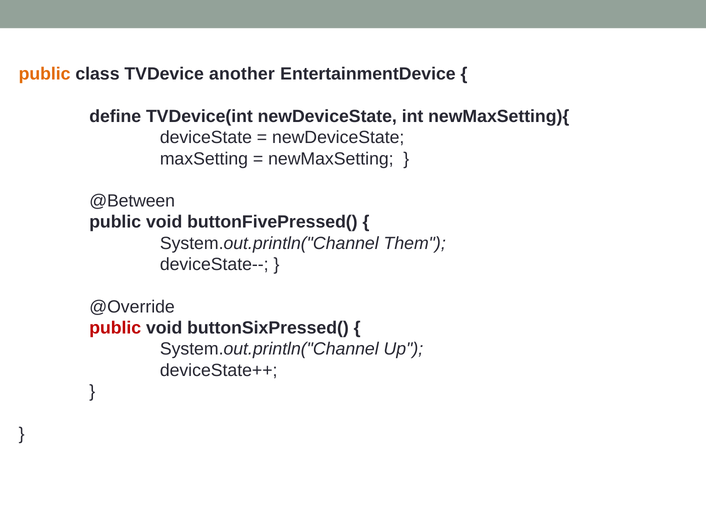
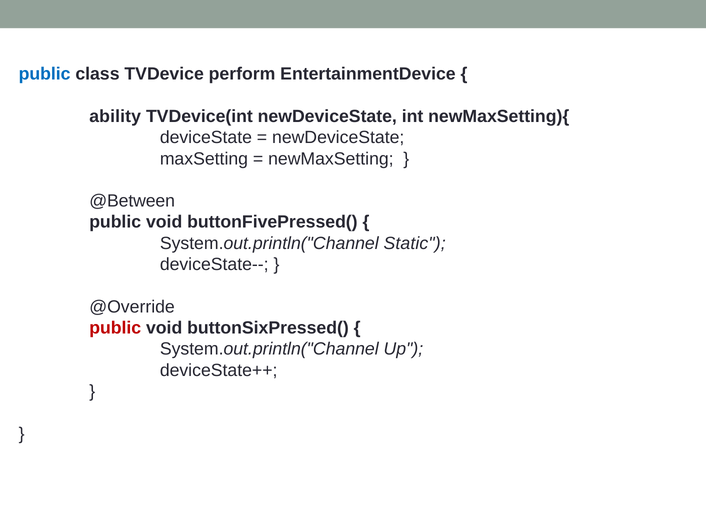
public at (45, 74) colour: orange -> blue
another: another -> perform
define: define -> ability
Them: Them -> Static
